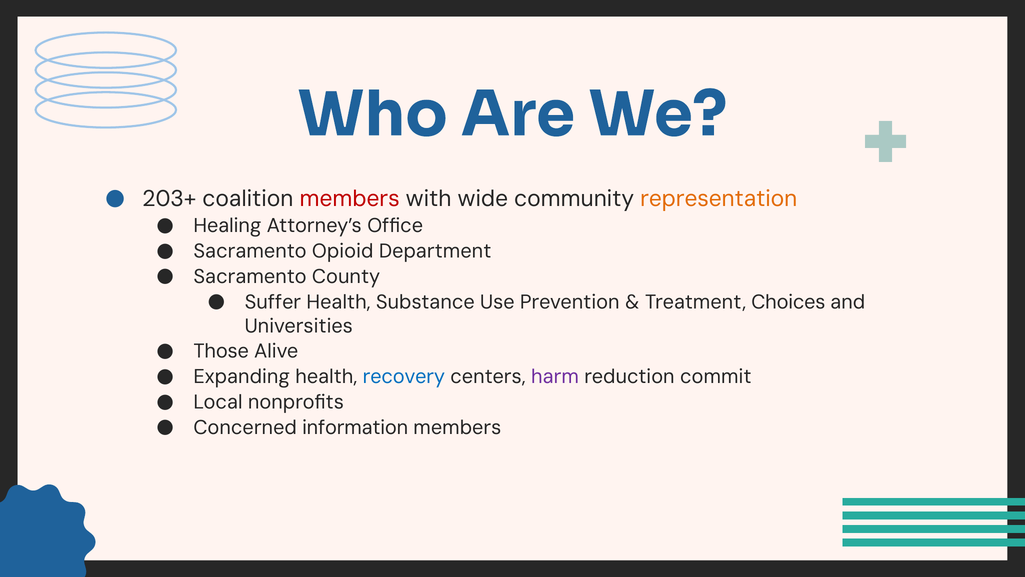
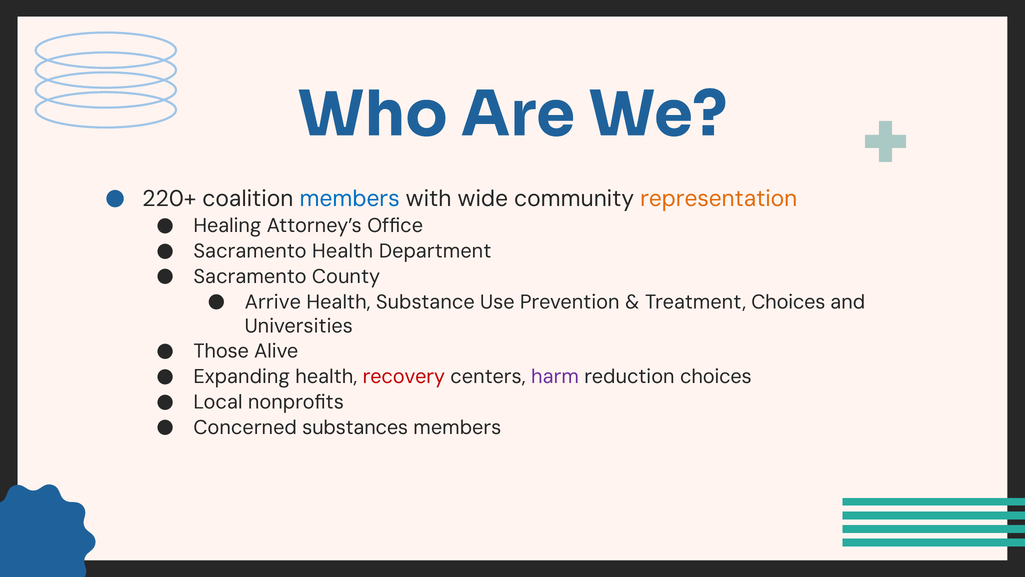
203+: 203+ -> 220+
members at (350, 199) colour: red -> blue
Sacramento Opioid: Opioid -> Health
Suffer: Suffer -> Arrive
recovery colour: blue -> red
reduction commit: commit -> choices
information: information -> substances
